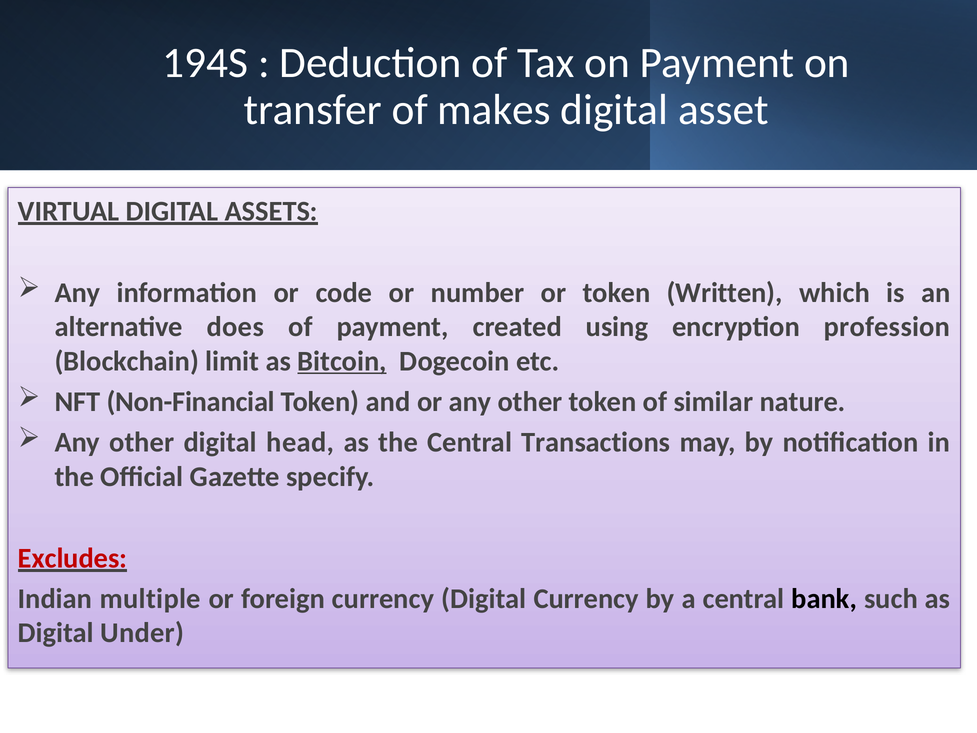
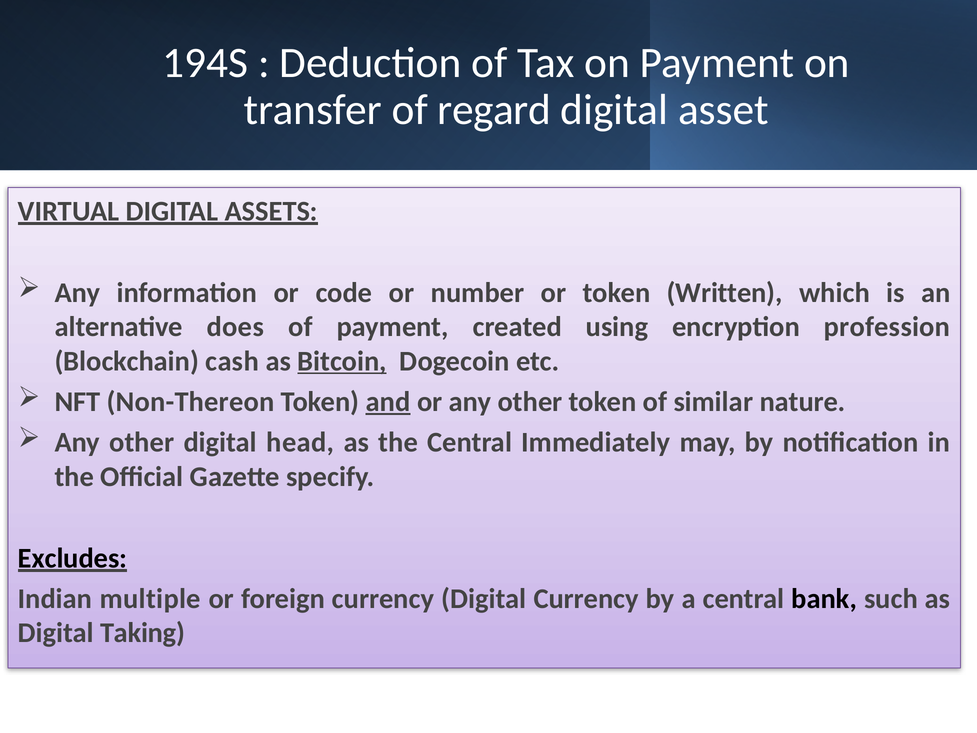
makes: makes -> regard
limit: limit -> cash
Non-Financial: Non-Financial -> Non-Thereon
and underline: none -> present
Transactions: Transactions -> Immediately
Excludes colour: red -> black
Under: Under -> Taking
